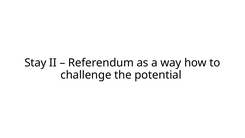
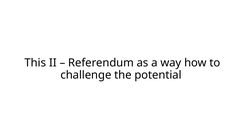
Stay: Stay -> This
